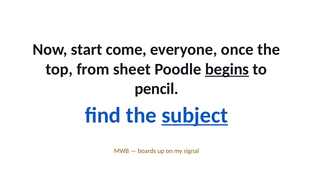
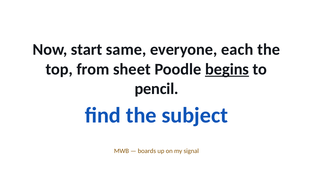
come: come -> same
once: once -> each
subject underline: present -> none
